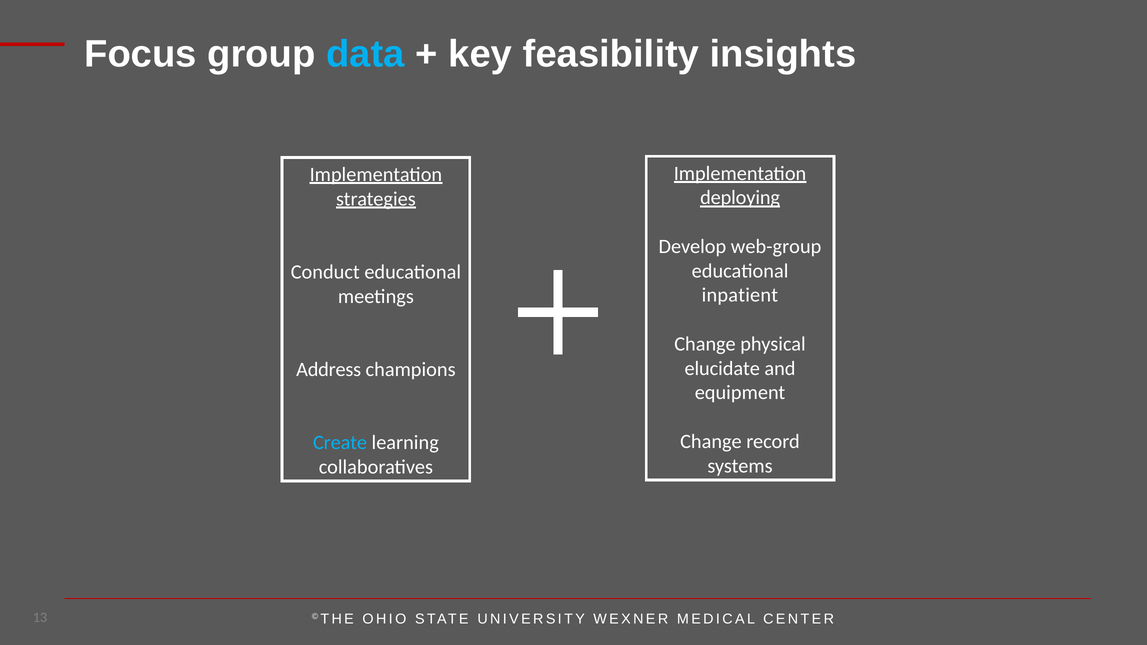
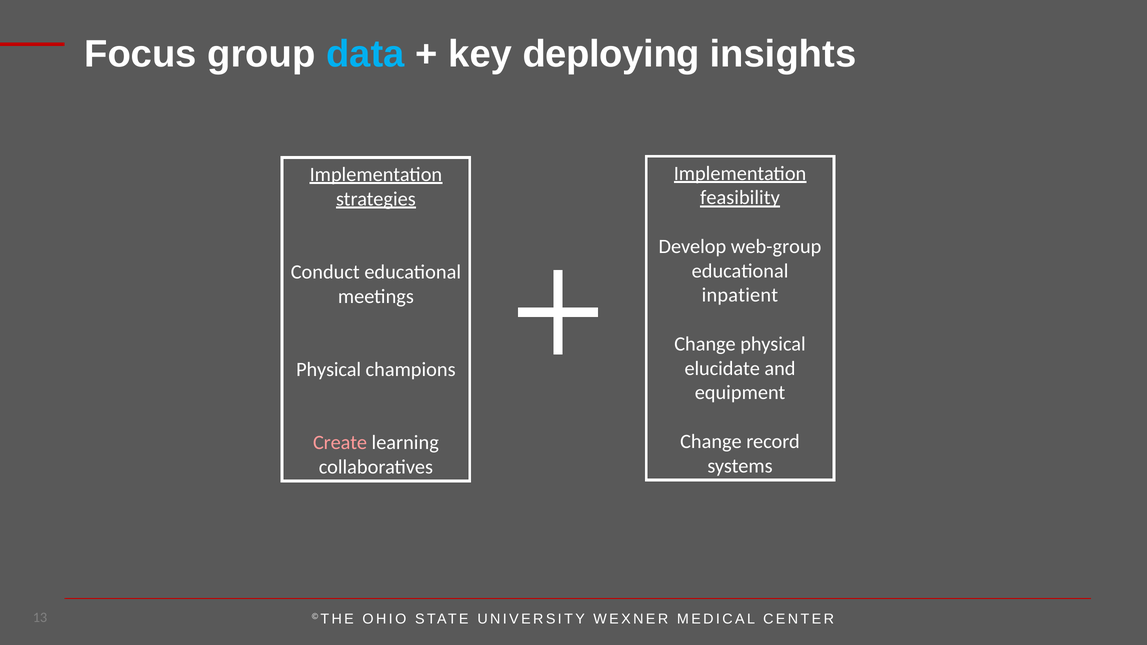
feasibility: feasibility -> deploying
deploying: deploying -> feasibility
Address at (329, 370): Address -> Physical
Create colour: light blue -> pink
